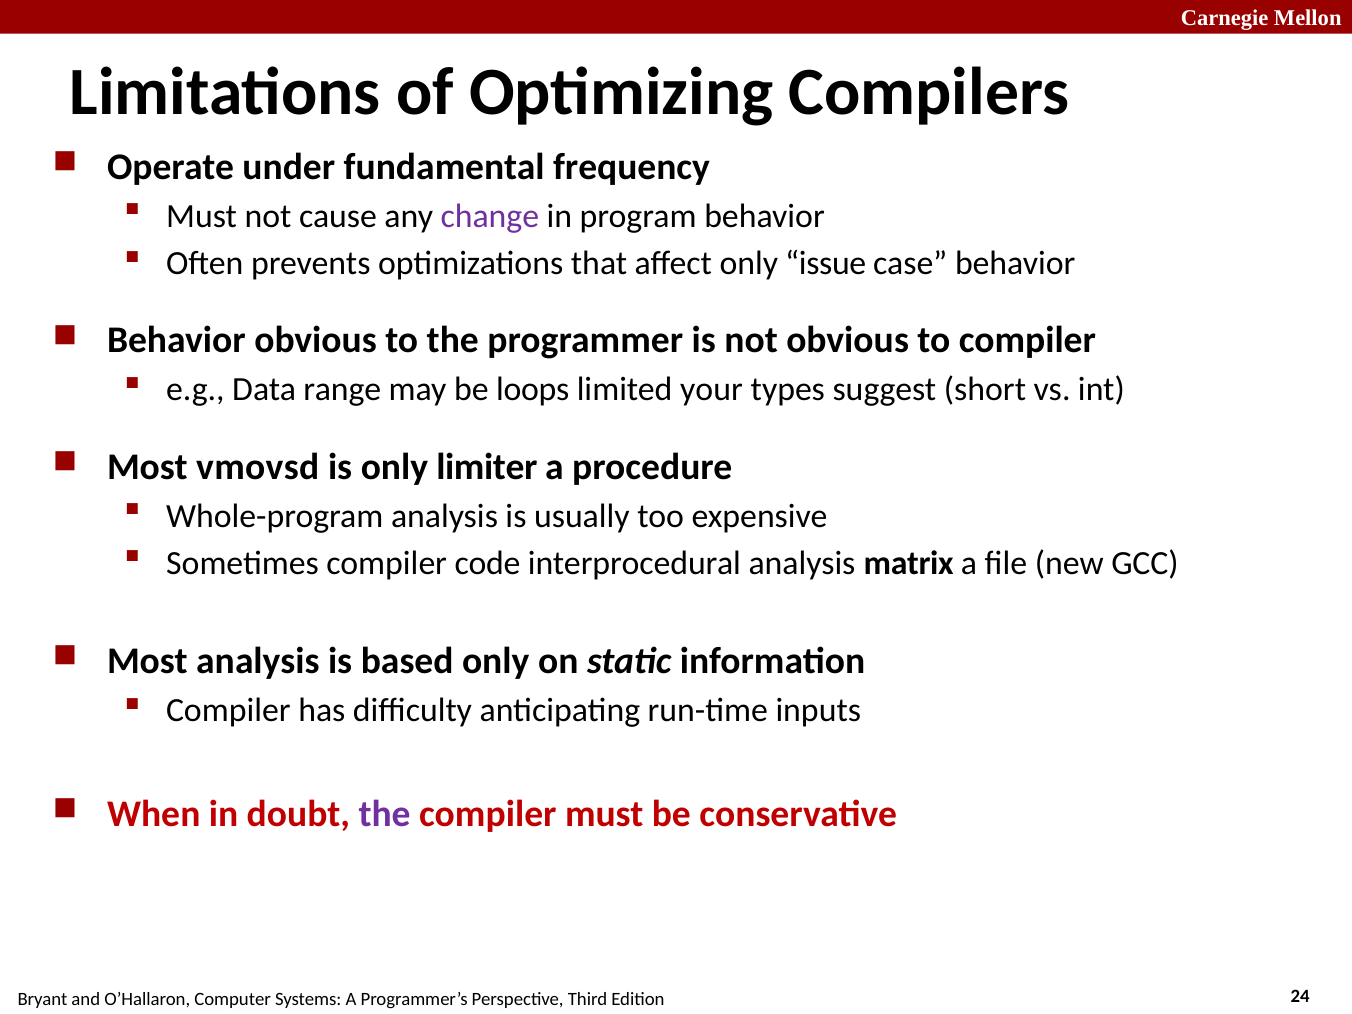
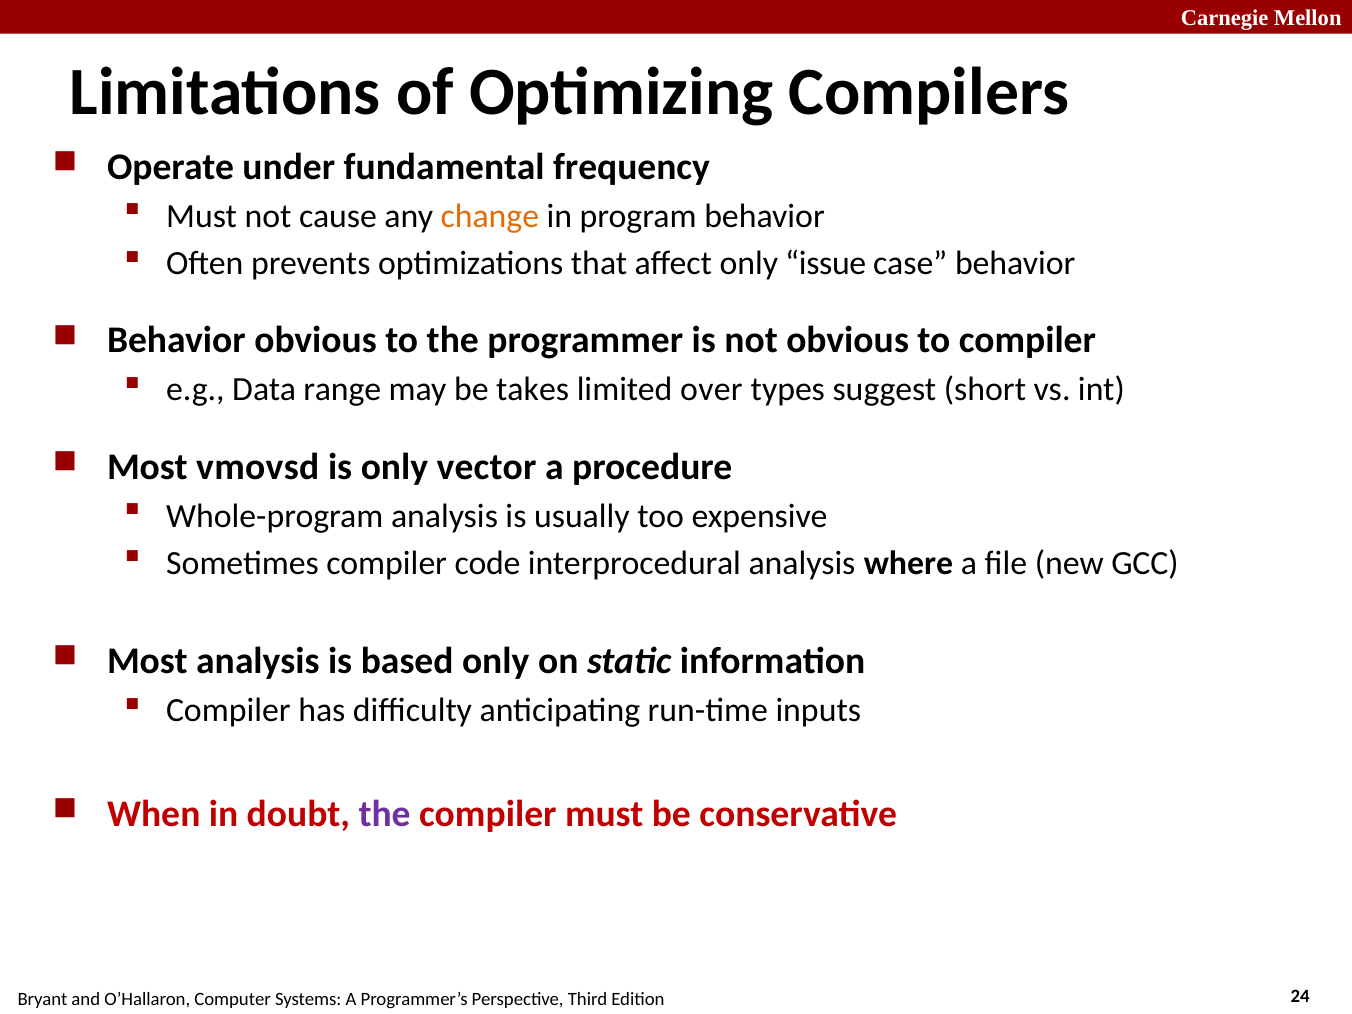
change colour: purple -> orange
loops: loops -> takes
your: your -> over
limiter: limiter -> vector
matrix: matrix -> where
